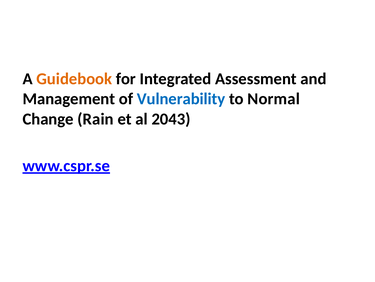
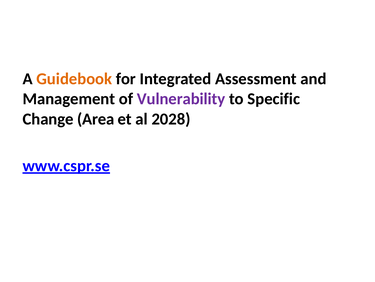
Vulnerability colour: blue -> purple
Normal: Normal -> Specific
Rain: Rain -> Area
2043: 2043 -> 2028
